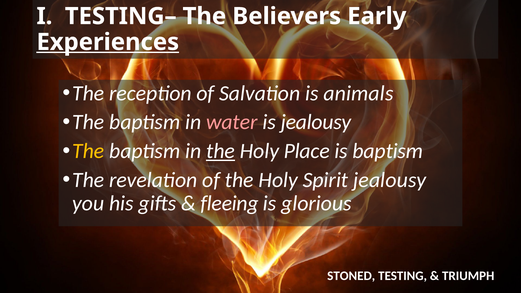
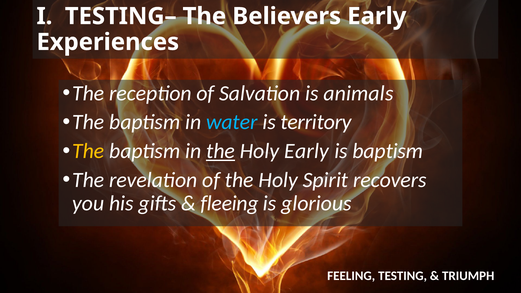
Experiences underline: present -> none
water colour: pink -> light blue
is jealousy: jealousy -> territory
Holy Place: Place -> Early
Spirit jealousy: jealousy -> recovers
STONED: STONED -> FEELING
